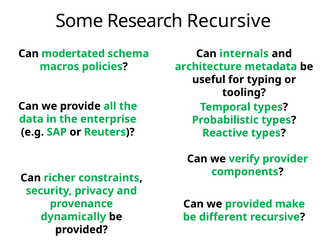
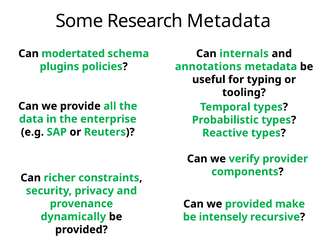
Research Recursive: Recursive -> Metadata
macros: macros -> plugins
architecture: architecture -> annotations
different: different -> intensely
